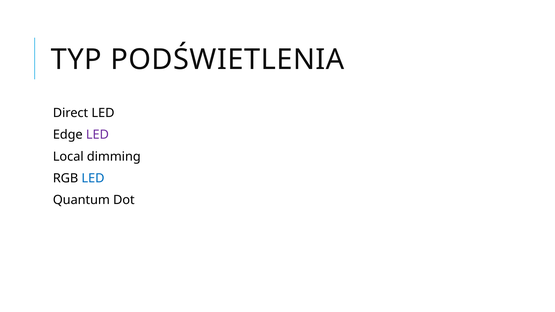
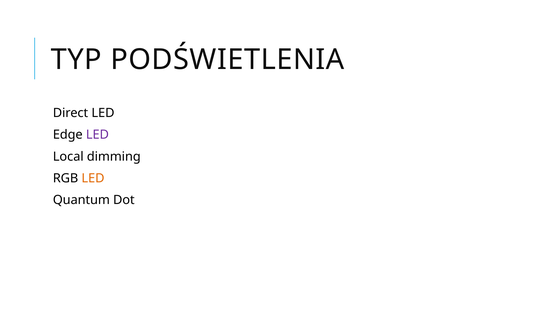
LED at (93, 178) colour: blue -> orange
